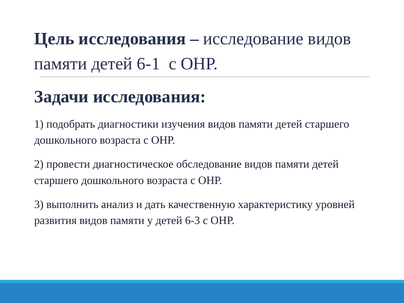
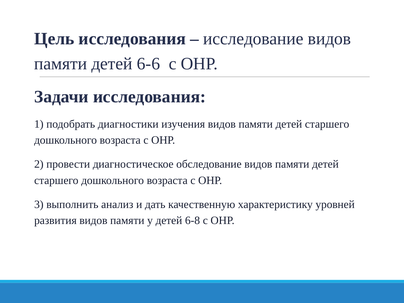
6-1: 6-1 -> 6-6
6-3: 6-3 -> 6-8
